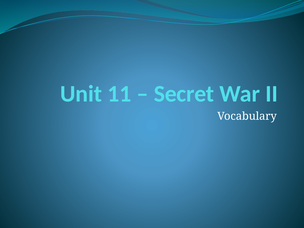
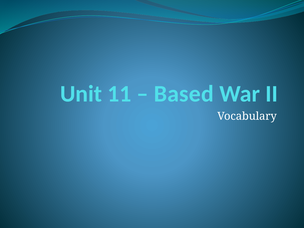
Secret: Secret -> Based
